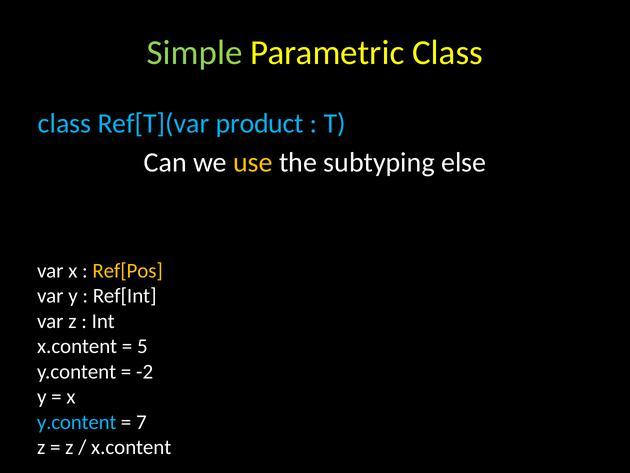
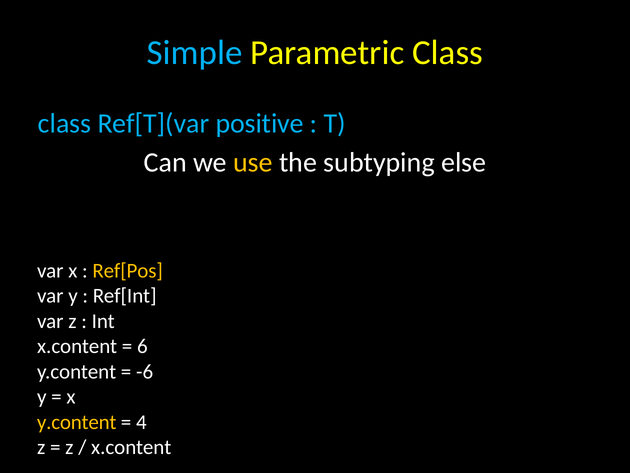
Simple colour: light green -> light blue
product: product -> positive
5: 5 -> 6
-2: -2 -> -6
y.content at (77, 422) colour: light blue -> yellow
7: 7 -> 4
